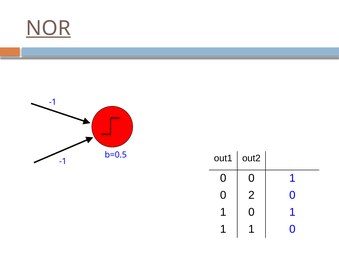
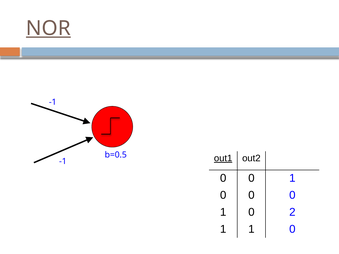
out1 underline: none -> present
2 at (251, 195): 2 -> 0
1 0 1: 1 -> 2
